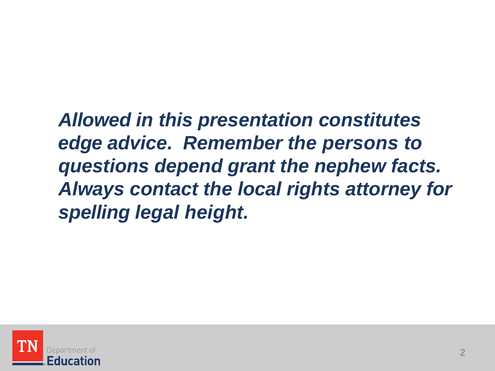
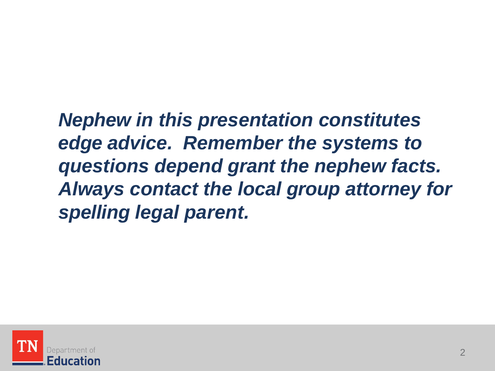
Allowed at (95, 120): Allowed -> Nephew
persons: persons -> systems
rights: rights -> group
height: height -> parent
